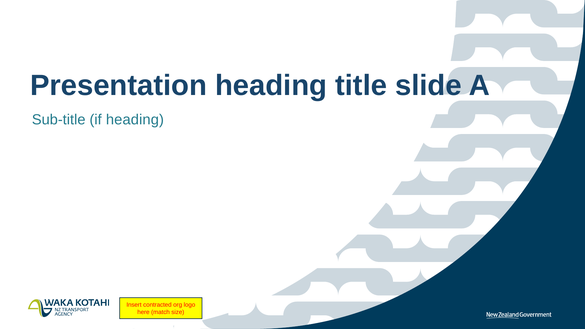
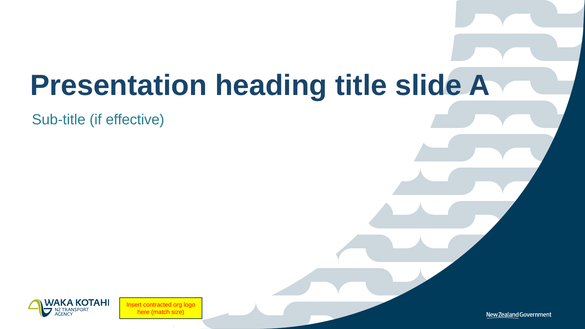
if heading: heading -> effective
